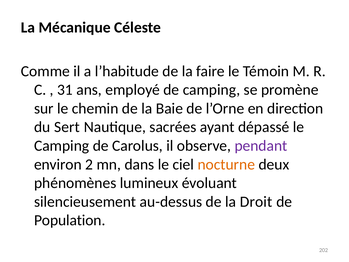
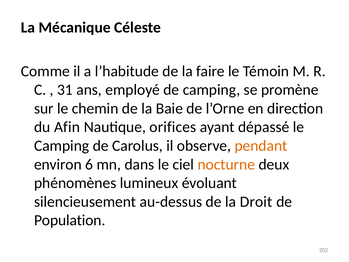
Sert: Sert -> Afin
sacrées: sacrées -> orifices
pendant colour: purple -> orange
2: 2 -> 6
